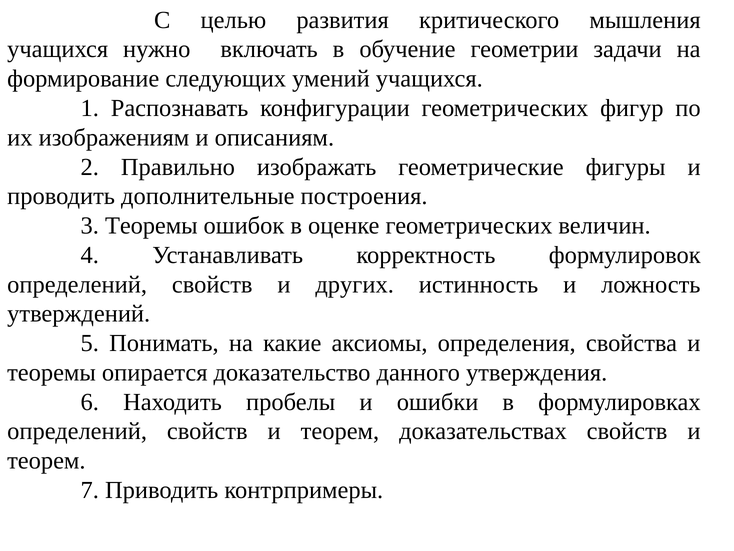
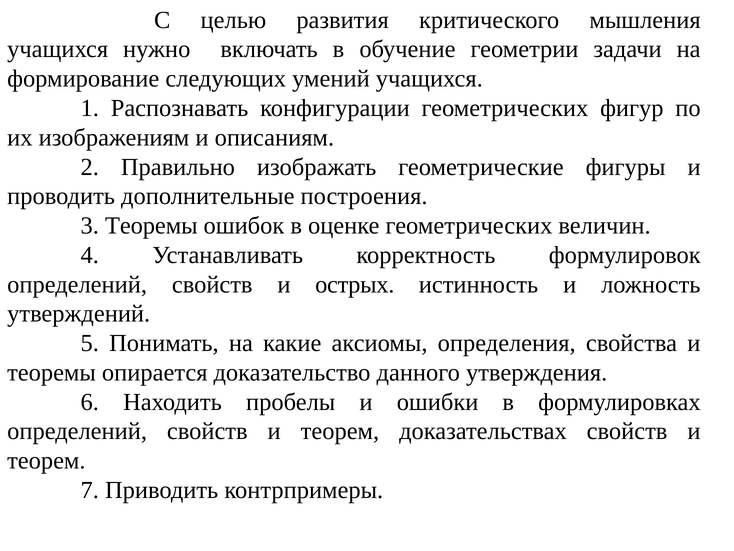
других: других -> острых
